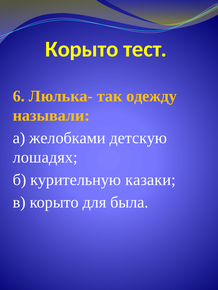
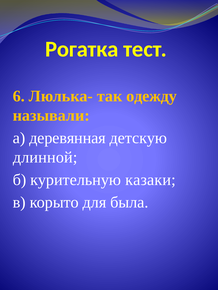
Корыто at (82, 49): Корыто -> Рогатка
желобками: желобками -> деревянная
лошадях: лошадях -> длинной
